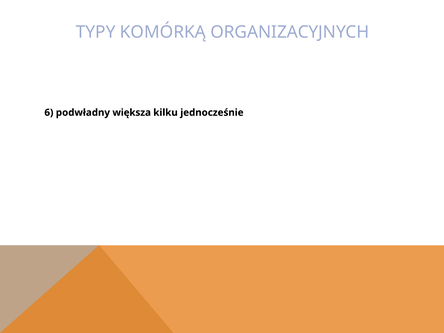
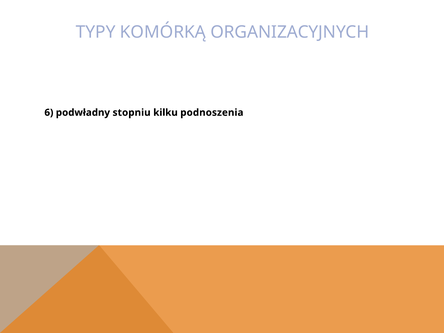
większa: większa -> stopniu
jednocześnie: jednocześnie -> podnoszenia
